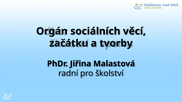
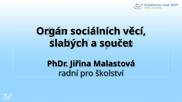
začátku: začátku -> slabých
tvorby: tvorby -> součet
